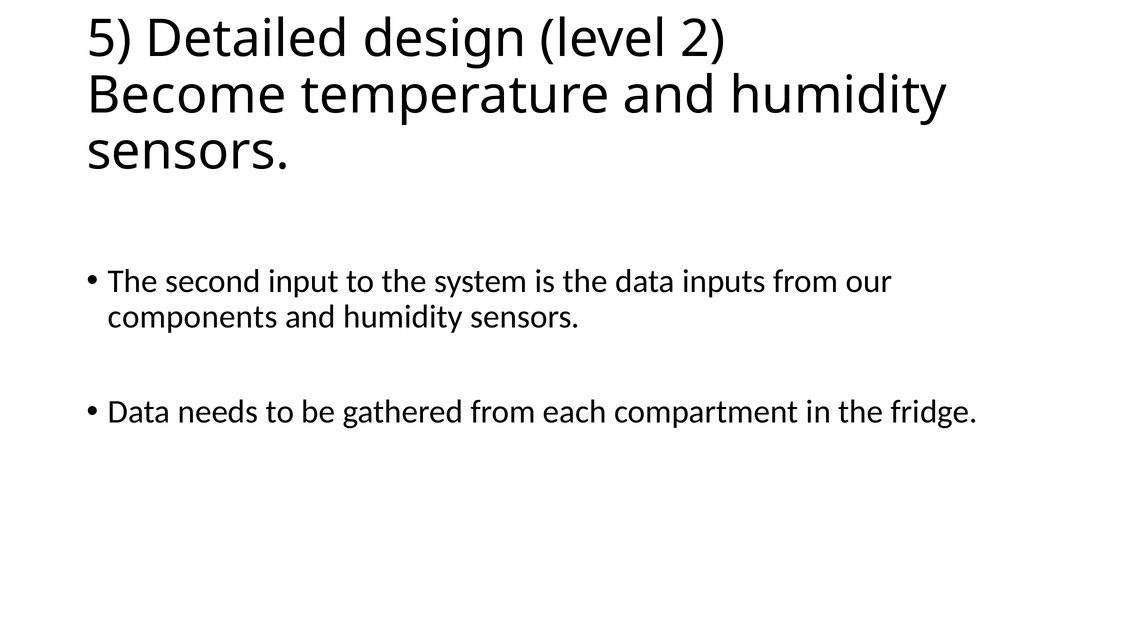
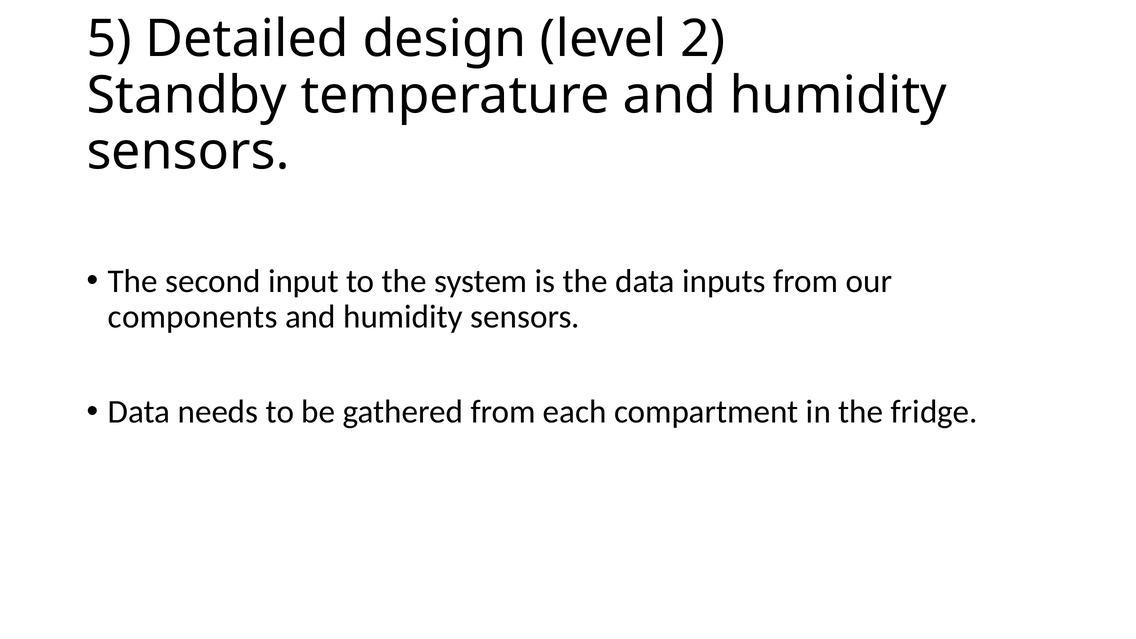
Become: Become -> Standby
